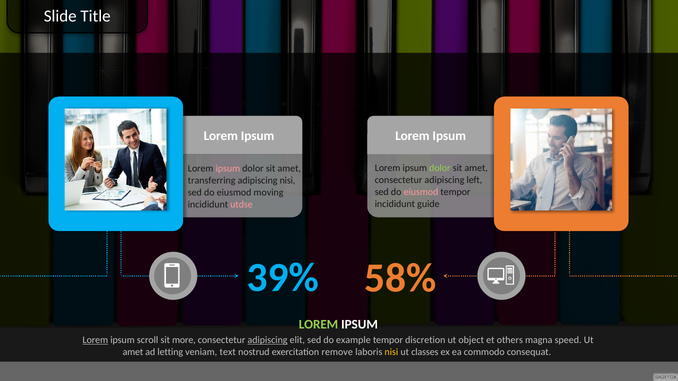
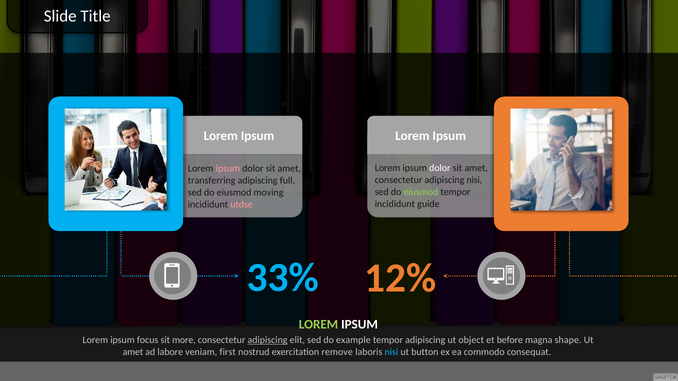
dolor at (440, 168) colour: light green -> white
adipiscing left: left -> nisi
adipiscing nisi: nisi -> full
eiusmod at (421, 192) colour: pink -> light green
39%: 39% -> 33%
58%: 58% -> 12%
Lorem at (95, 340) underline: present -> none
scroll: scroll -> focus
tempor discretion: discretion -> adipiscing
others: others -> before
speed: speed -> shape
letting: letting -> labore
text: text -> first
nisi at (391, 352) colour: yellow -> light blue
classes: classes -> button
